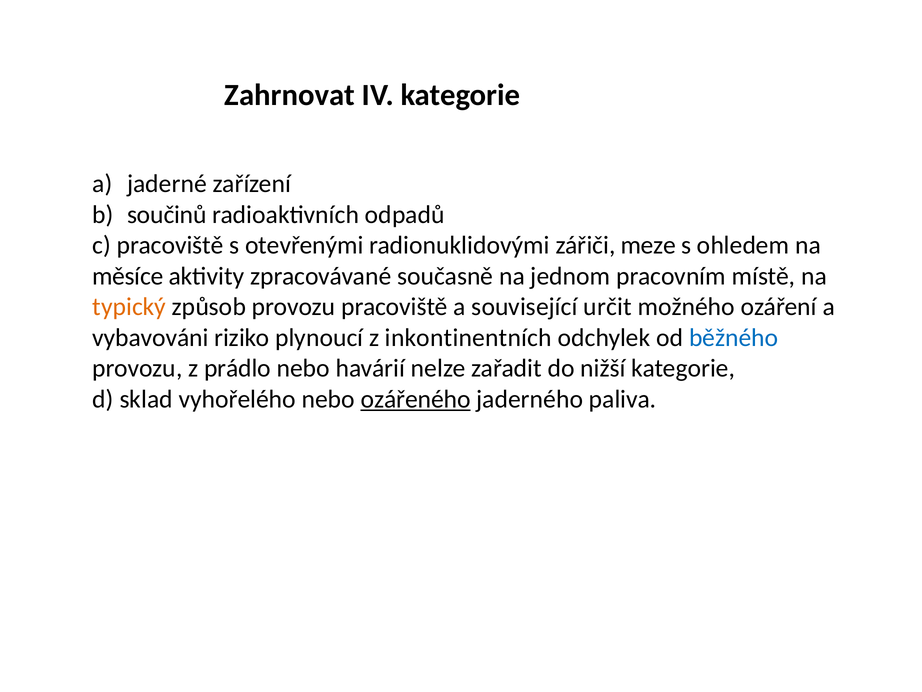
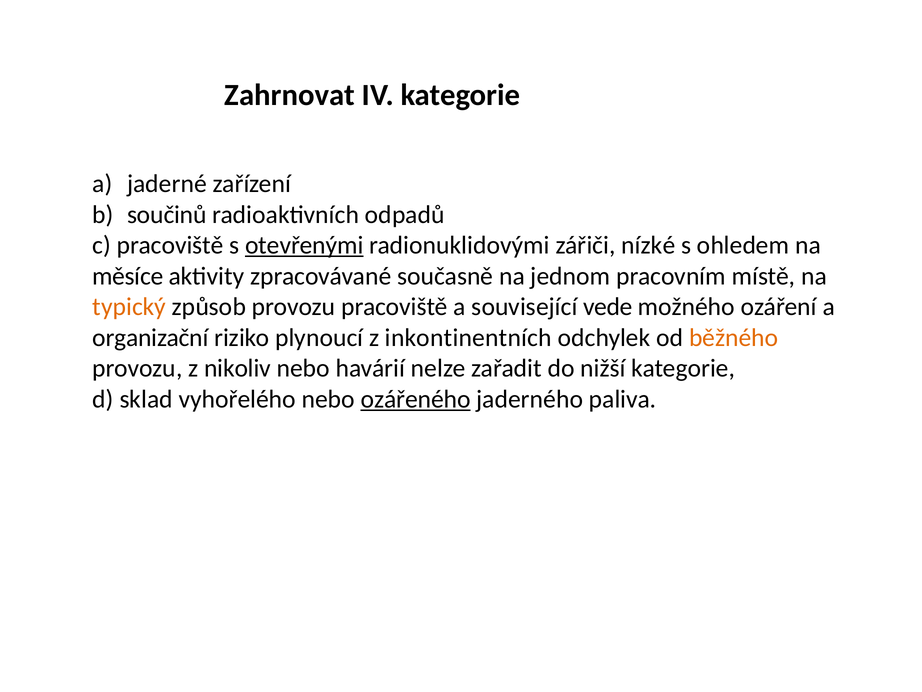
otevřenými underline: none -> present
meze: meze -> nízké
určit: určit -> vede
vybavováni: vybavováni -> organizační
běžného colour: blue -> orange
prádlo: prádlo -> nikoliv
